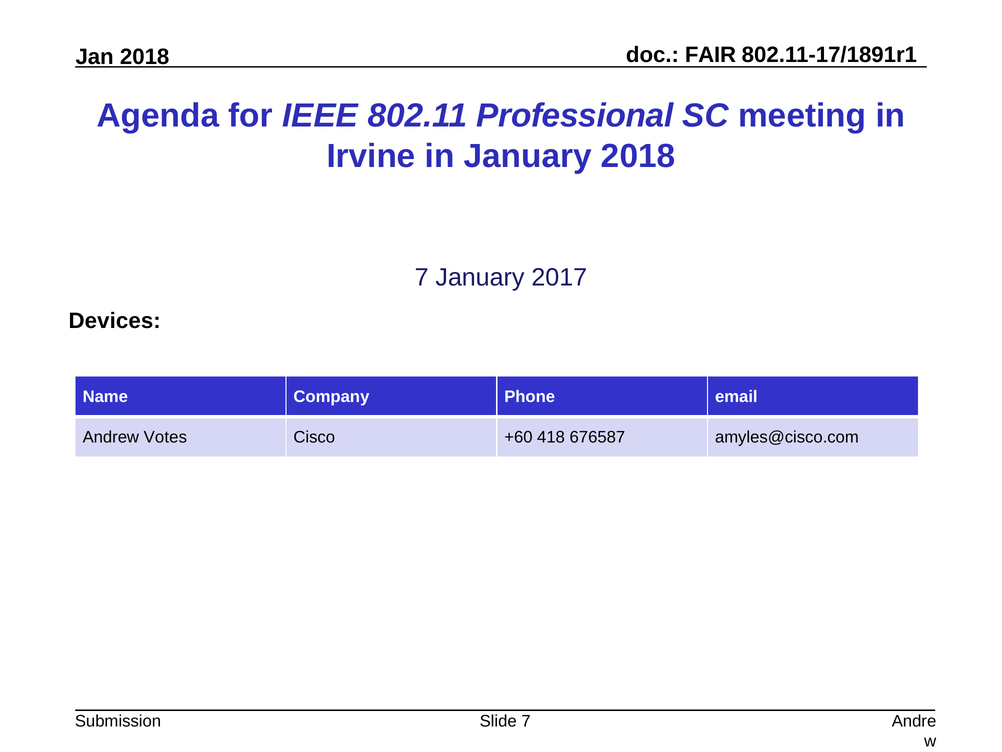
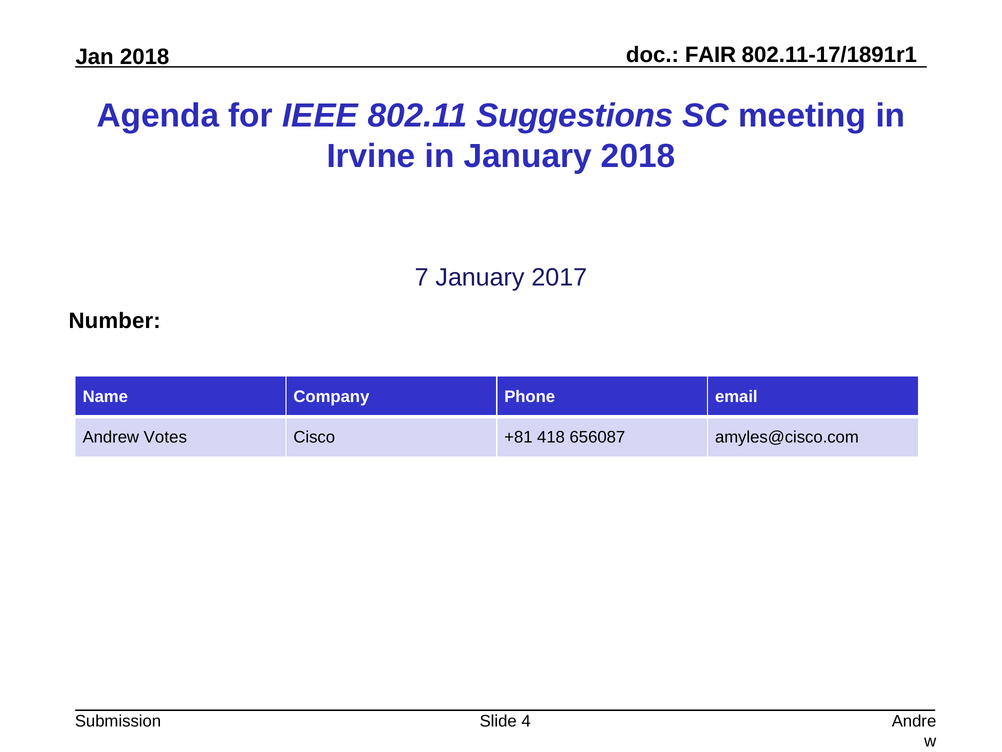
Professional: Professional -> Suggestions
Devices: Devices -> Number
+60: +60 -> +81
676587: 676587 -> 656087
Slide 7: 7 -> 4
